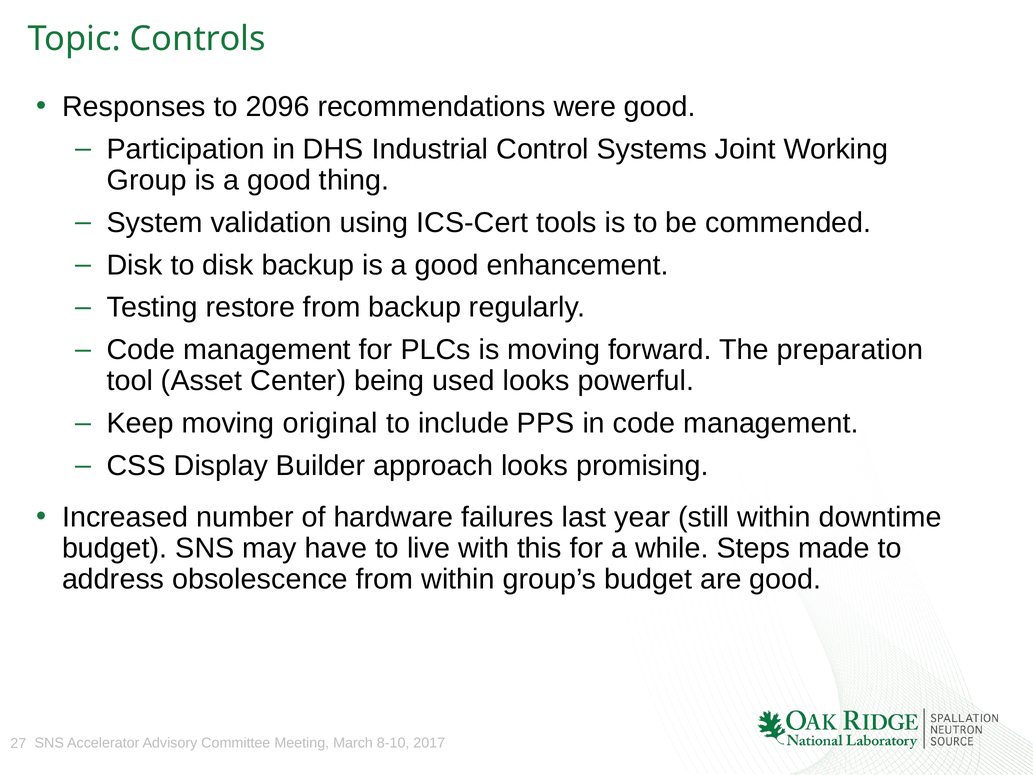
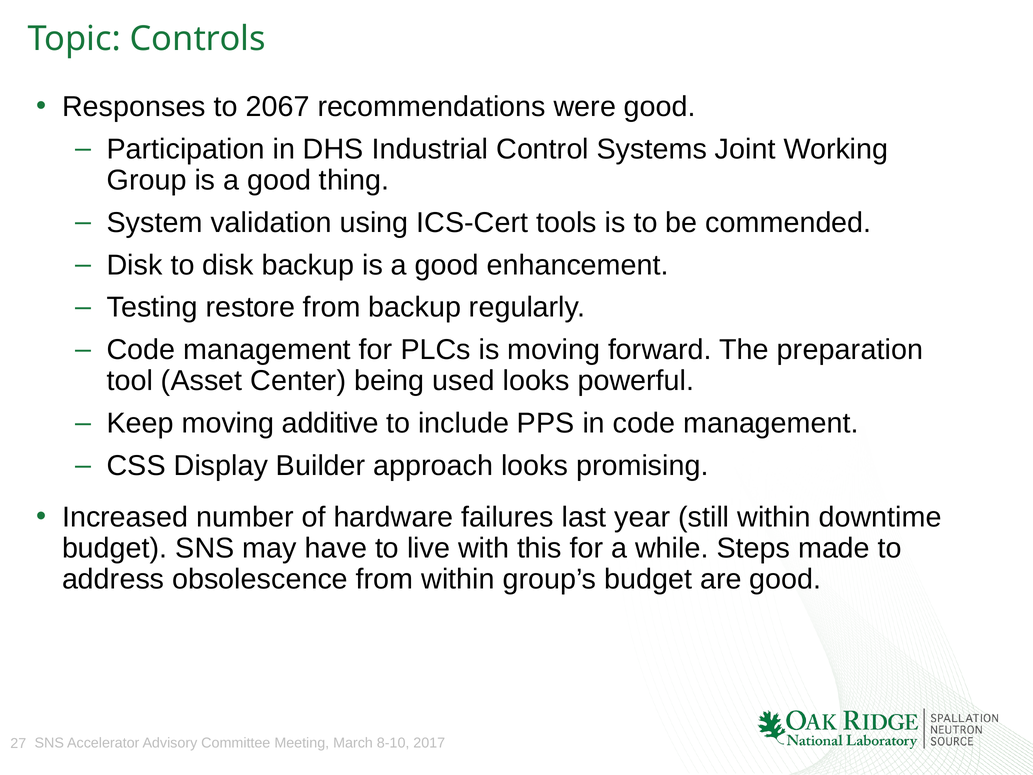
2096: 2096 -> 2067
original: original -> additive
